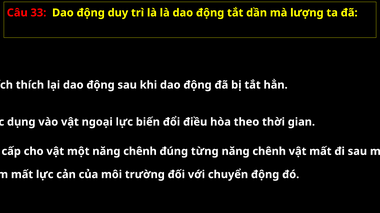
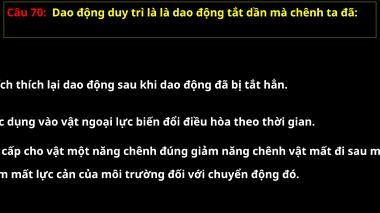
33: 33 -> 70
mà lượng: lượng -> chênh
từng: từng -> giảm
